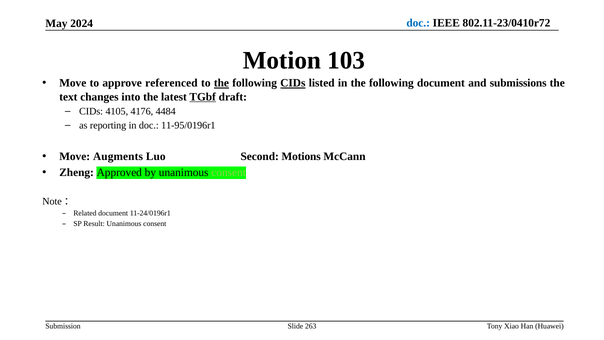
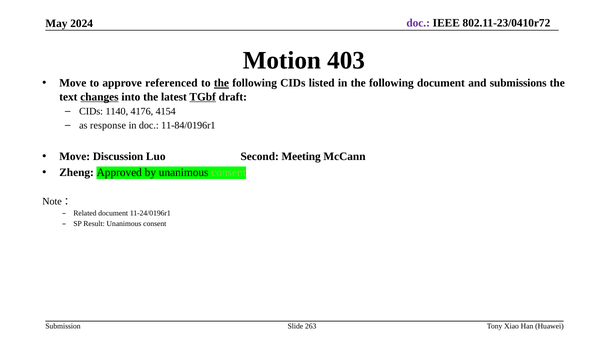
doc at (418, 23) colour: blue -> purple
103: 103 -> 403
CIDs at (293, 83) underline: present -> none
changes underline: none -> present
4105: 4105 -> 1140
4484: 4484 -> 4154
reporting: reporting -> response
11-95/0196r1: 11-95/0196r1 -> 11-84/0196r1
Augments: Augments -> Discussion
Motions: Motions -> Meeting
